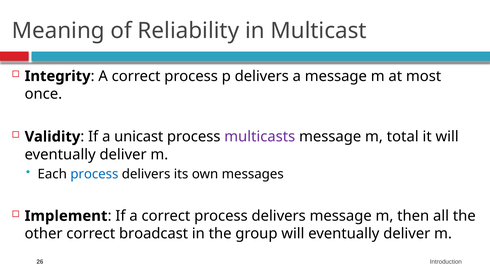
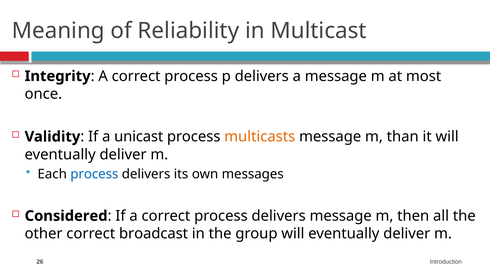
multicasts colour: purple -> orange
total: total -> than
Implement: Implement -> Considered
